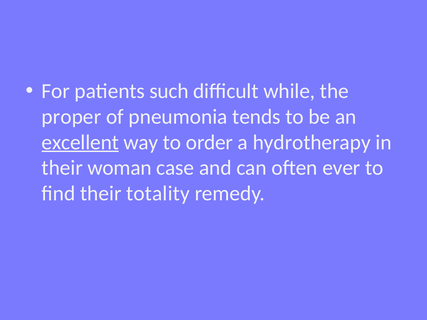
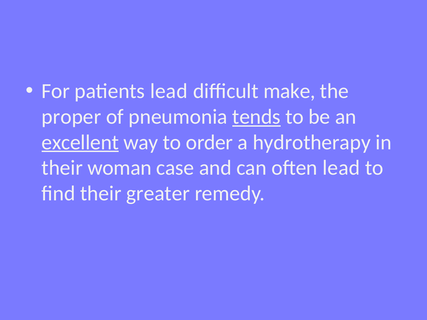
patients such: such -> lead
while: while -> make
tends underline: none -> present
often ever: ever -> lead
totality: totality -> greater
